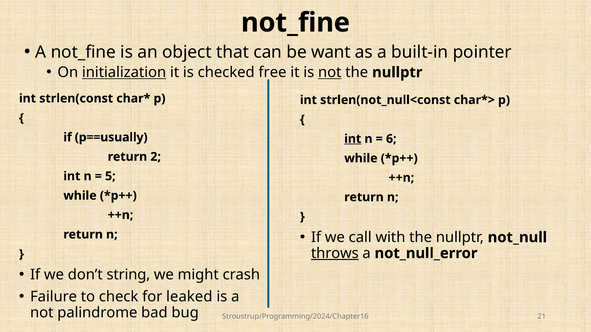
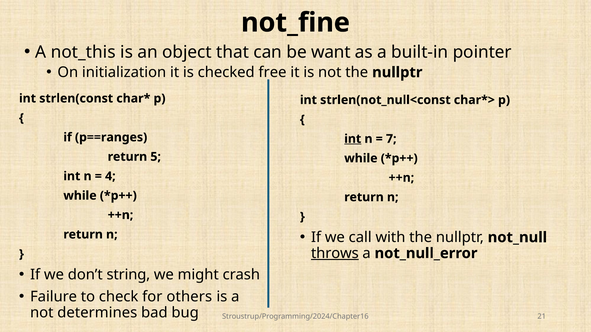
A not_fine: not_fine -> not_this
initialization underline: present -> none
not at (330, 72) underline: present -> none
p==usually: p==usually -> p==ranges
6: 6 -> 7
2: 2 -> 5
5: 5 -> 4
leaked: leaked -> others
palindrome: palindrome -> determines
